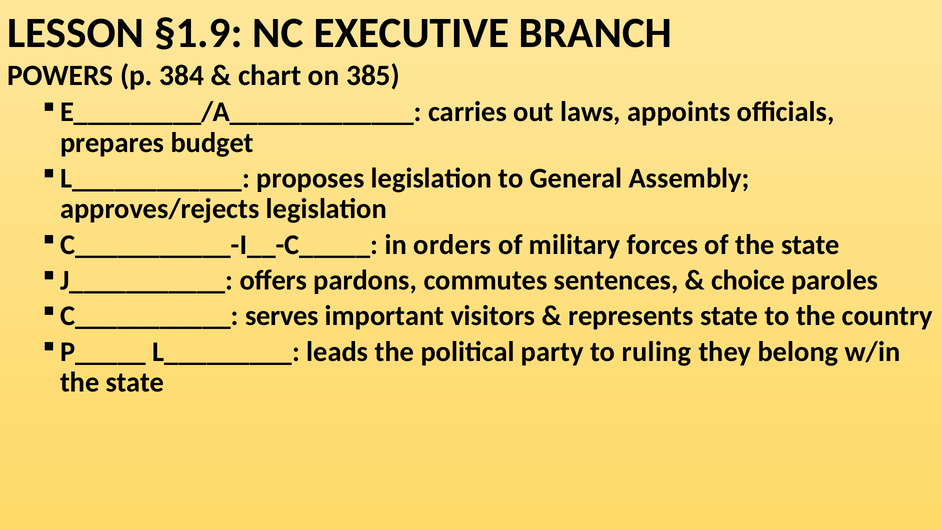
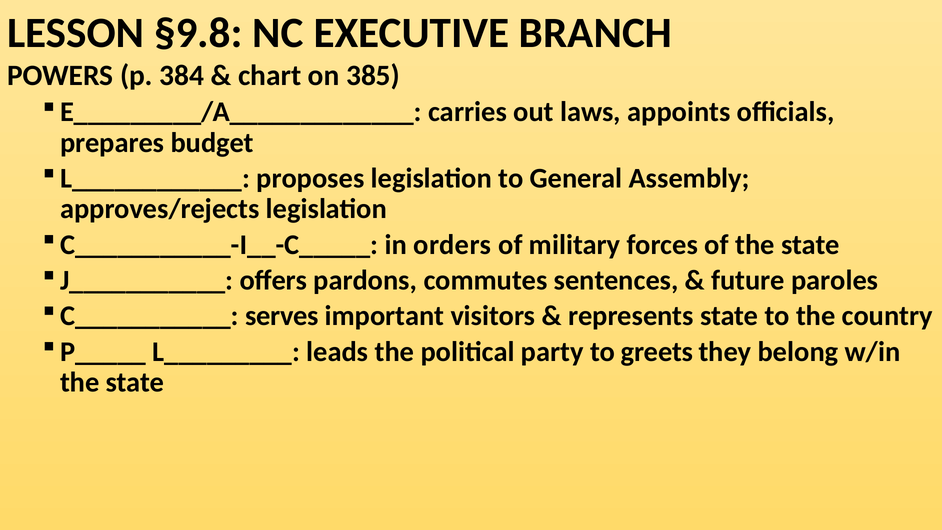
§1.9: §1.9 -> §9.8
choice: choice -> future
ruling: ruling -> greets
